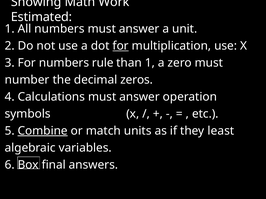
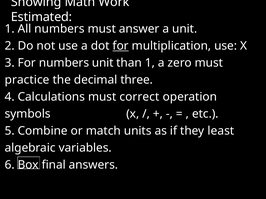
numbers rule: rule -> unit
number: number -> practice
zeros: zeros -> three
Calculations must answer: answer -> correct
Combine underline: present -> none
